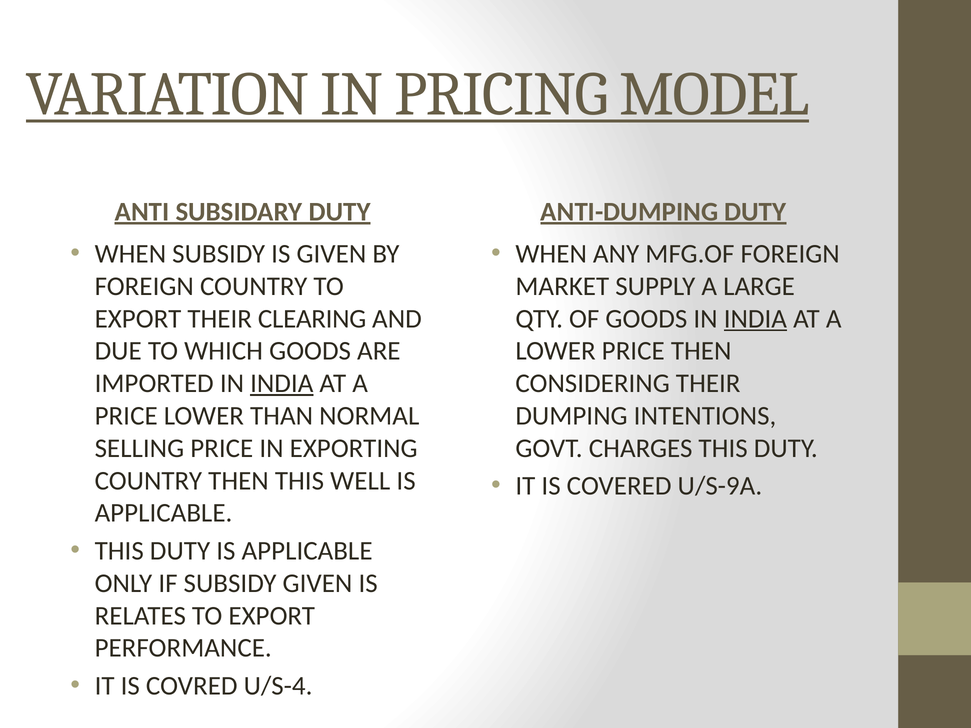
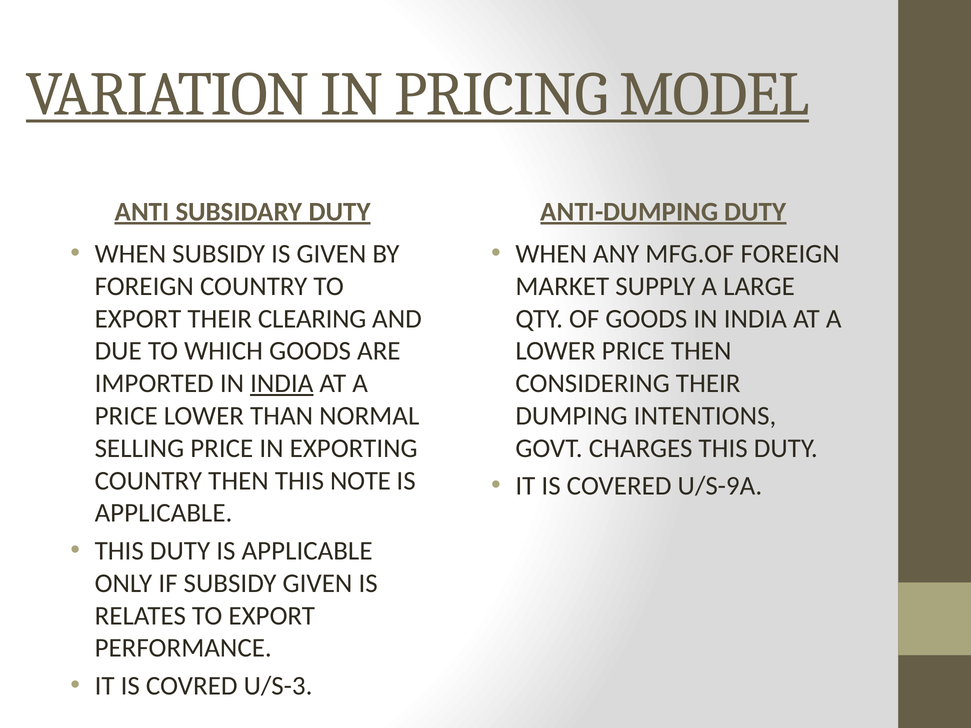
INDIA at (755, 319) underline: present -> none
WELL: WELL -> NOTE
U/S-4: U/S-4 -> U/S-3
